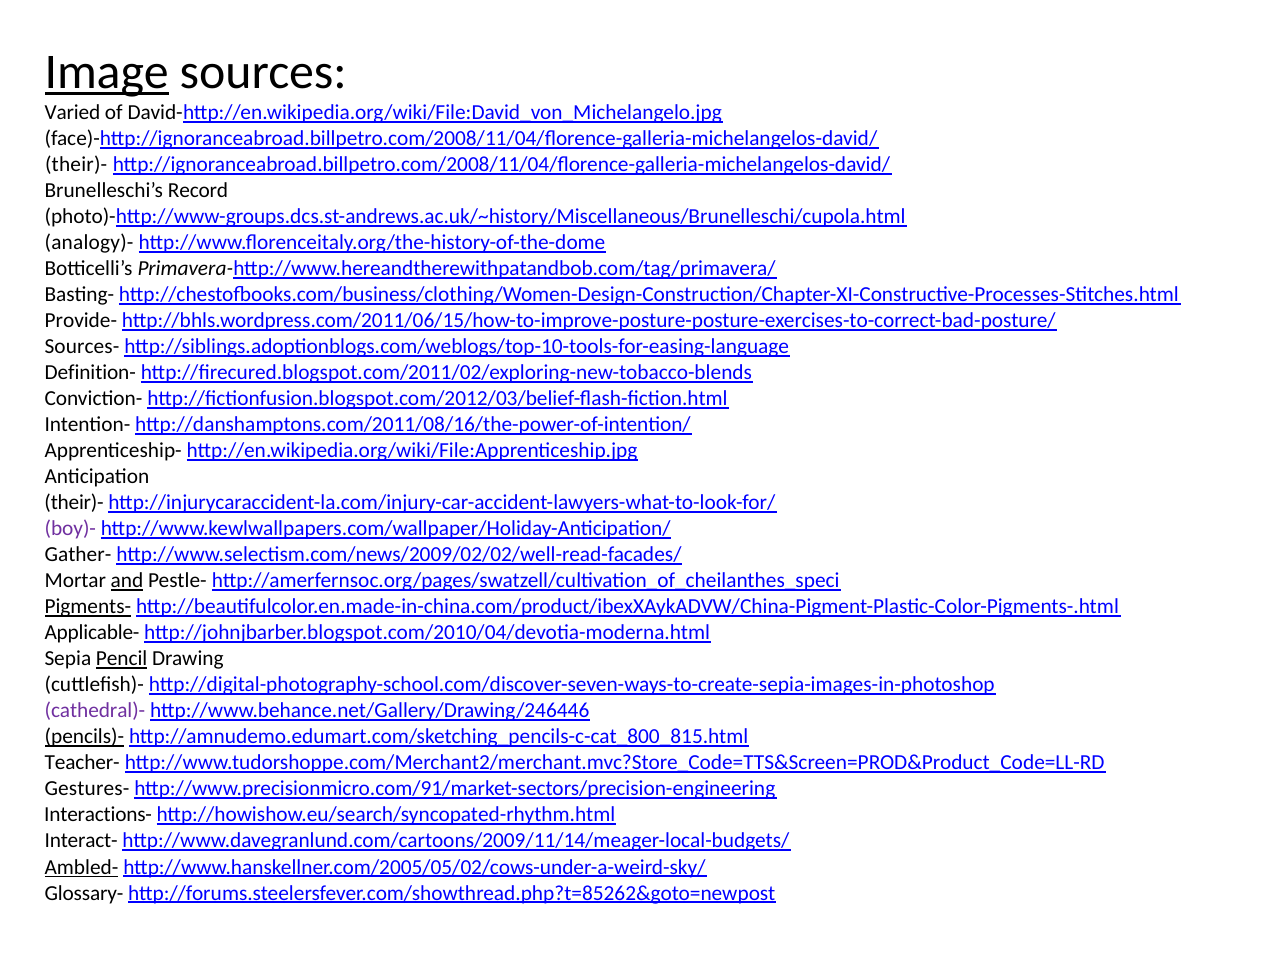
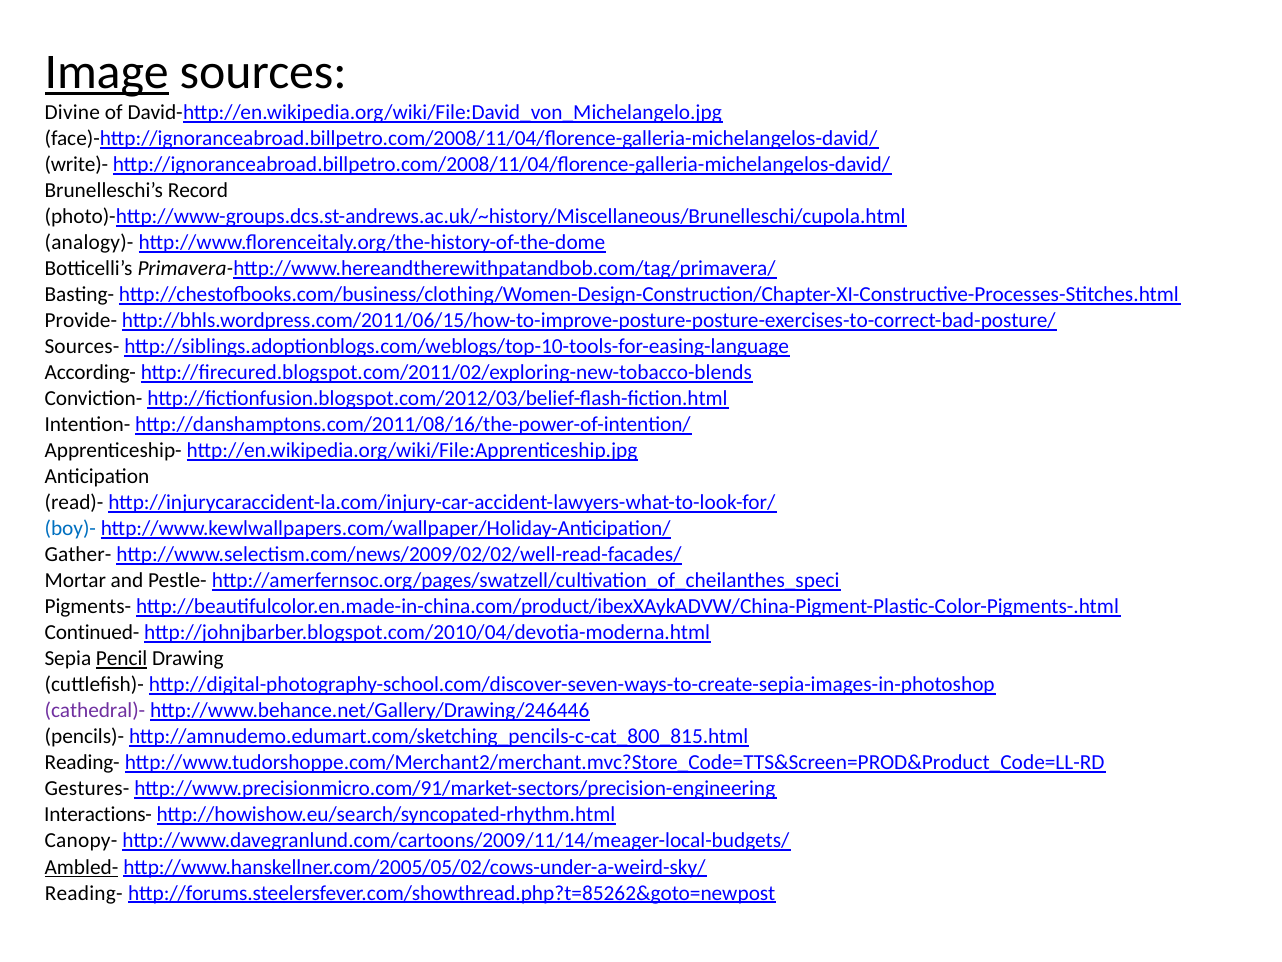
Varied: Varied -> Divine
their)- at (76, 165): their)- -> write)-
Definition-: Definition- -> According-
their)- at (74, 502): their)- -> read)-
boy)- colour: purple -> blue
and underline: present -> none
Pigments- underline: present -> none
Applicable-: Applicable- -> Continued-
pencils)- underline: present -> none
Teacher- at (82, 762): Teacher- -> Reading-
Interact-: Interact- -> Canopy-
Glossary- at (84, 893): Glossary- -> Reading-
